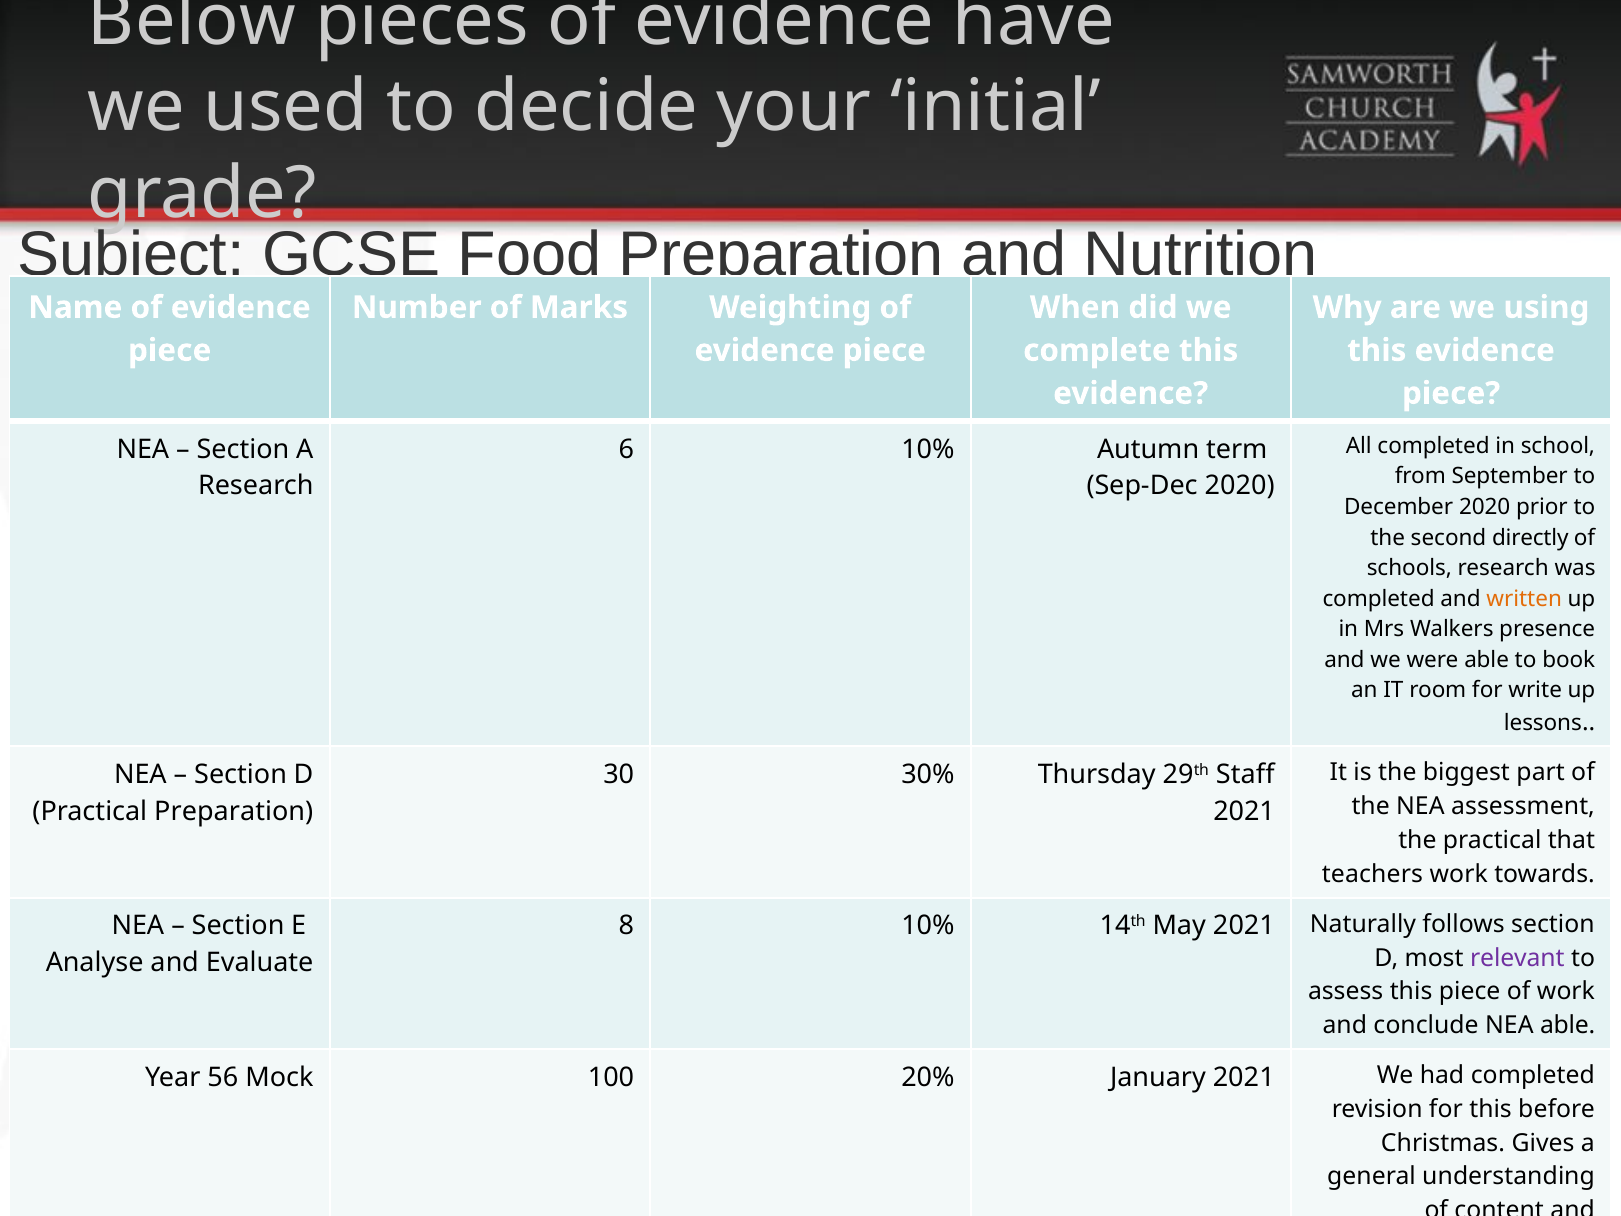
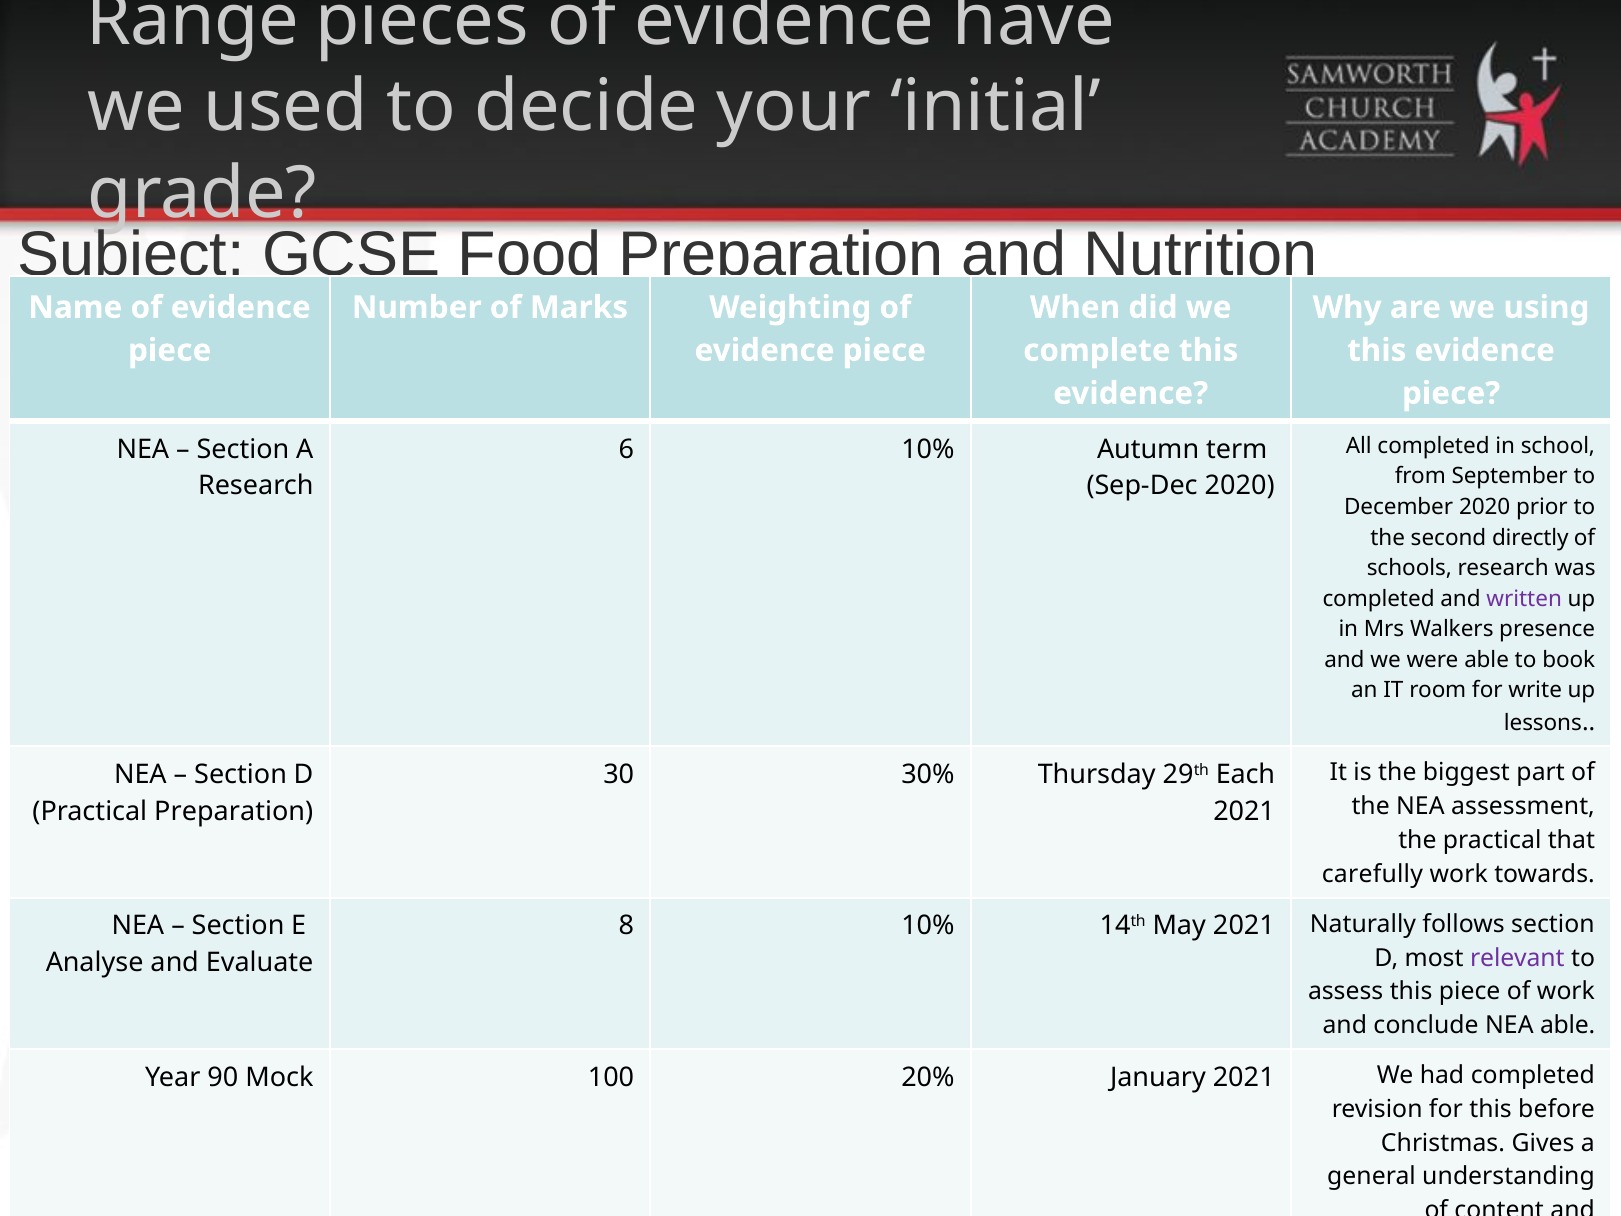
Below: Below -> Range
written at (1524, 599) colour: orange -> purple
Staff: Staff -> Each
teachers: teachers -> carefully
56: 56 -> 90
